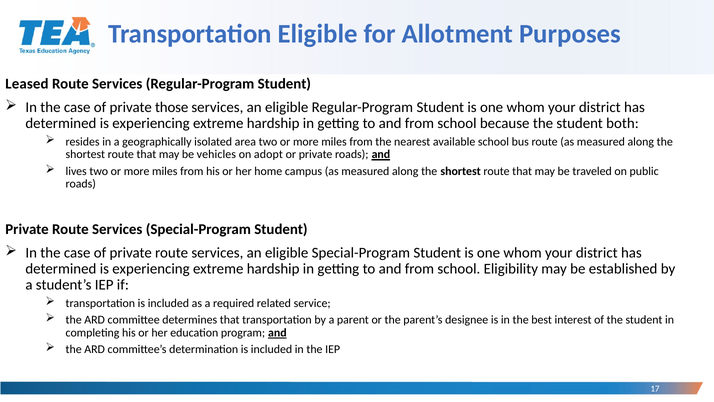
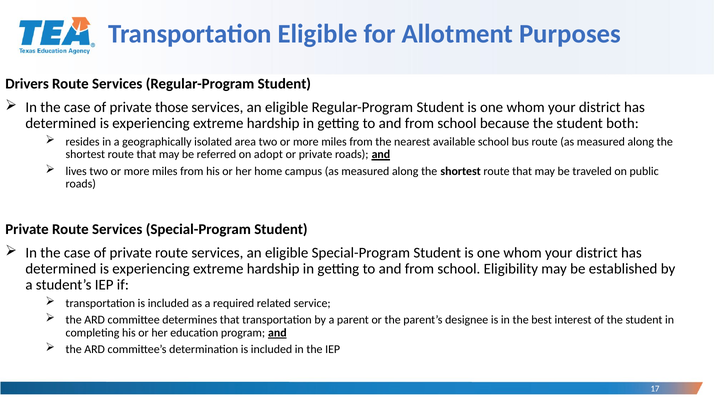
Leased: Leased -> Drivers
vehicles: vehicles -> referred
